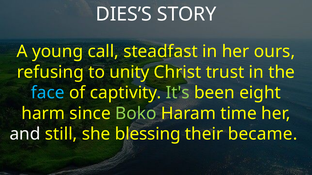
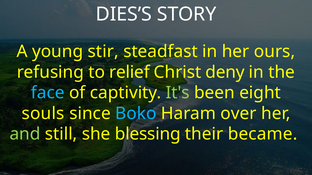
call: call -> stir
unity: unity -> relief
trust: trust -> deny
harm: harm -> souls
Boko colour: light green -> light blue
time: time -> over
and colour: white -> light green
